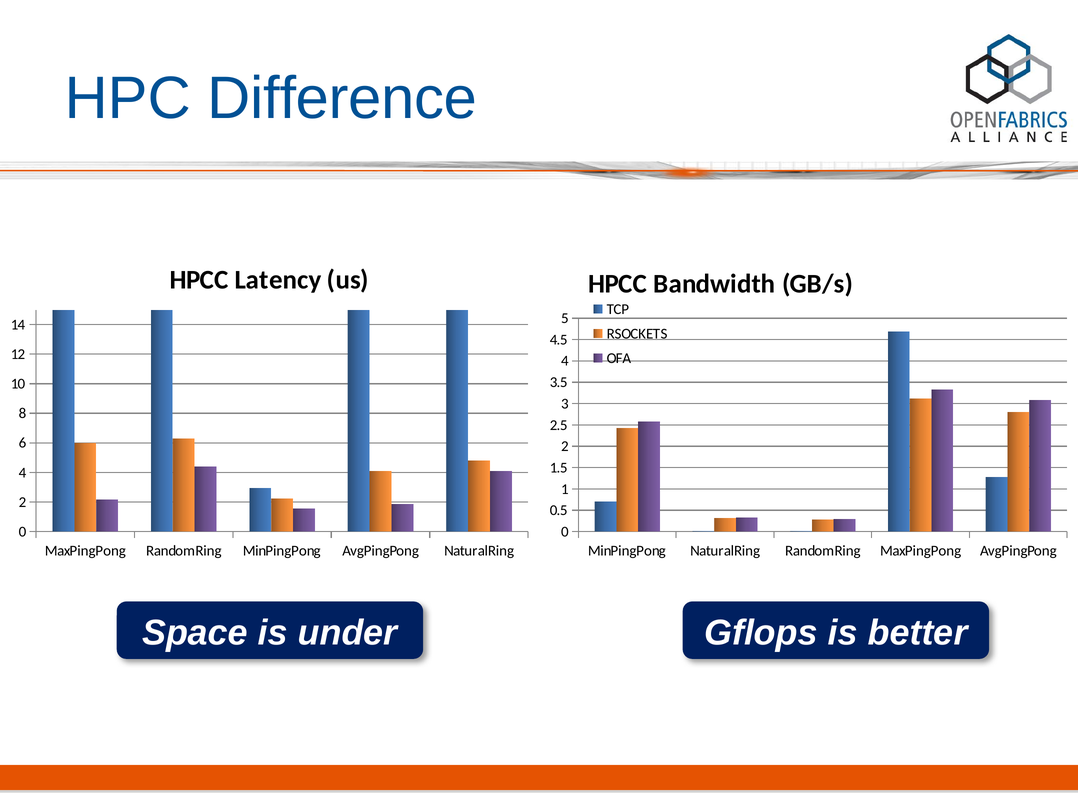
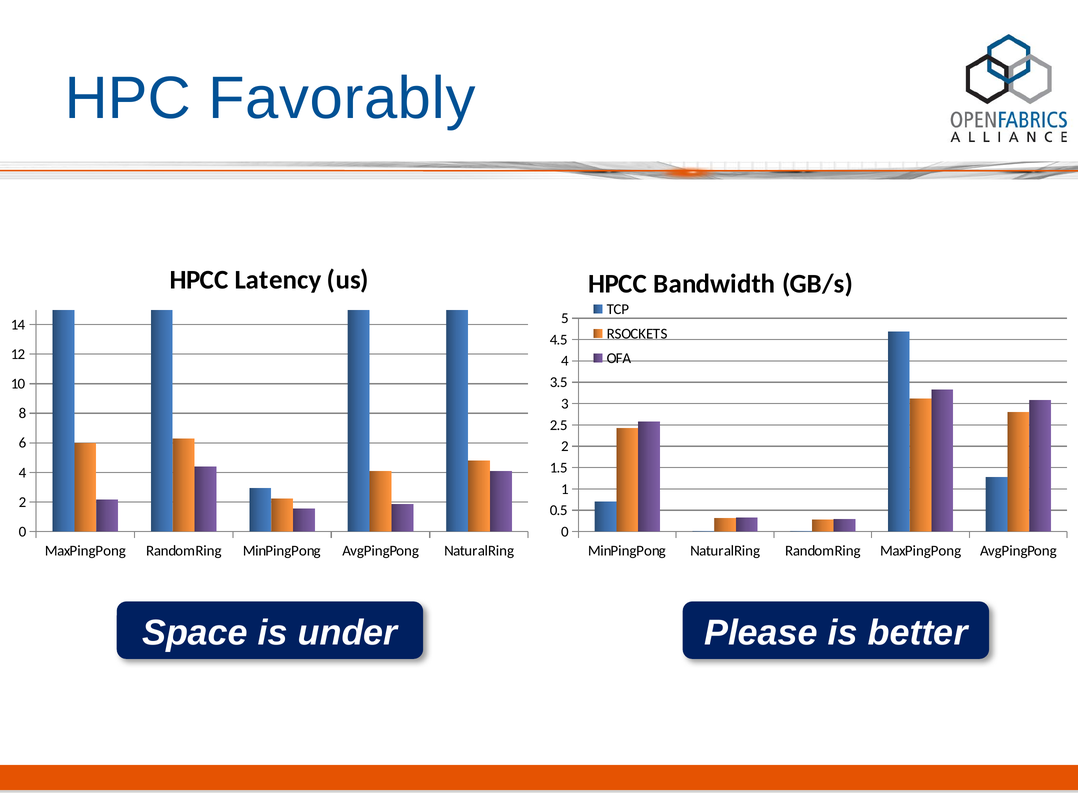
Difference: Difference -> Favorably
Gflops: Gflops -> Please
